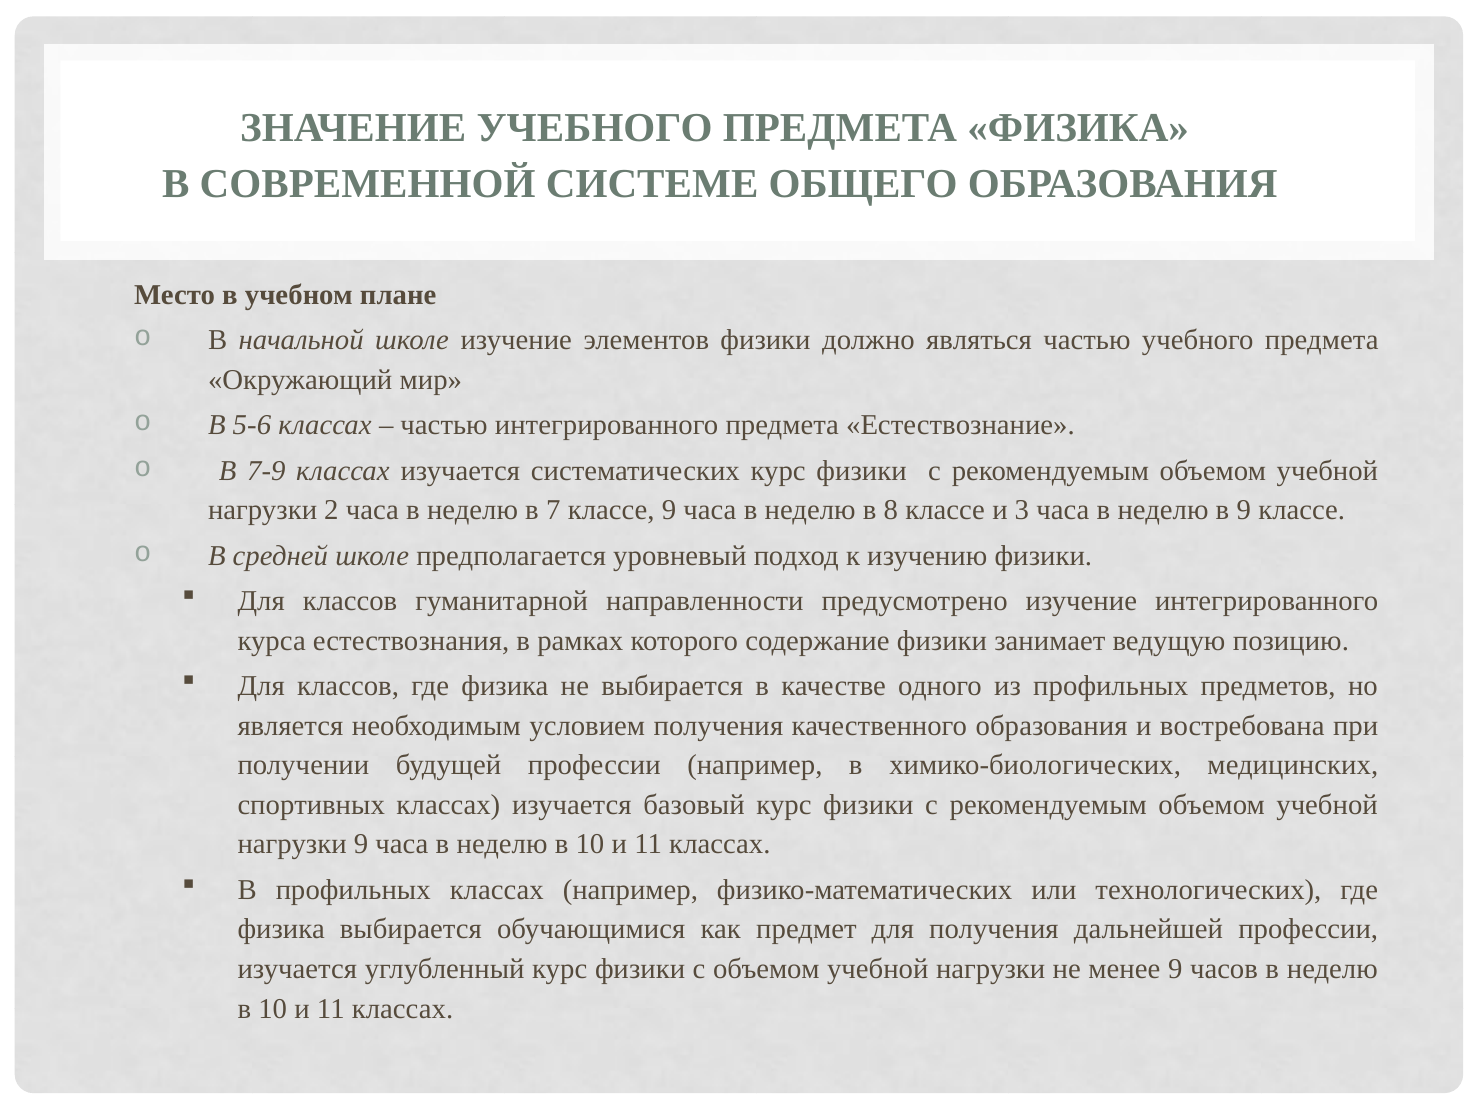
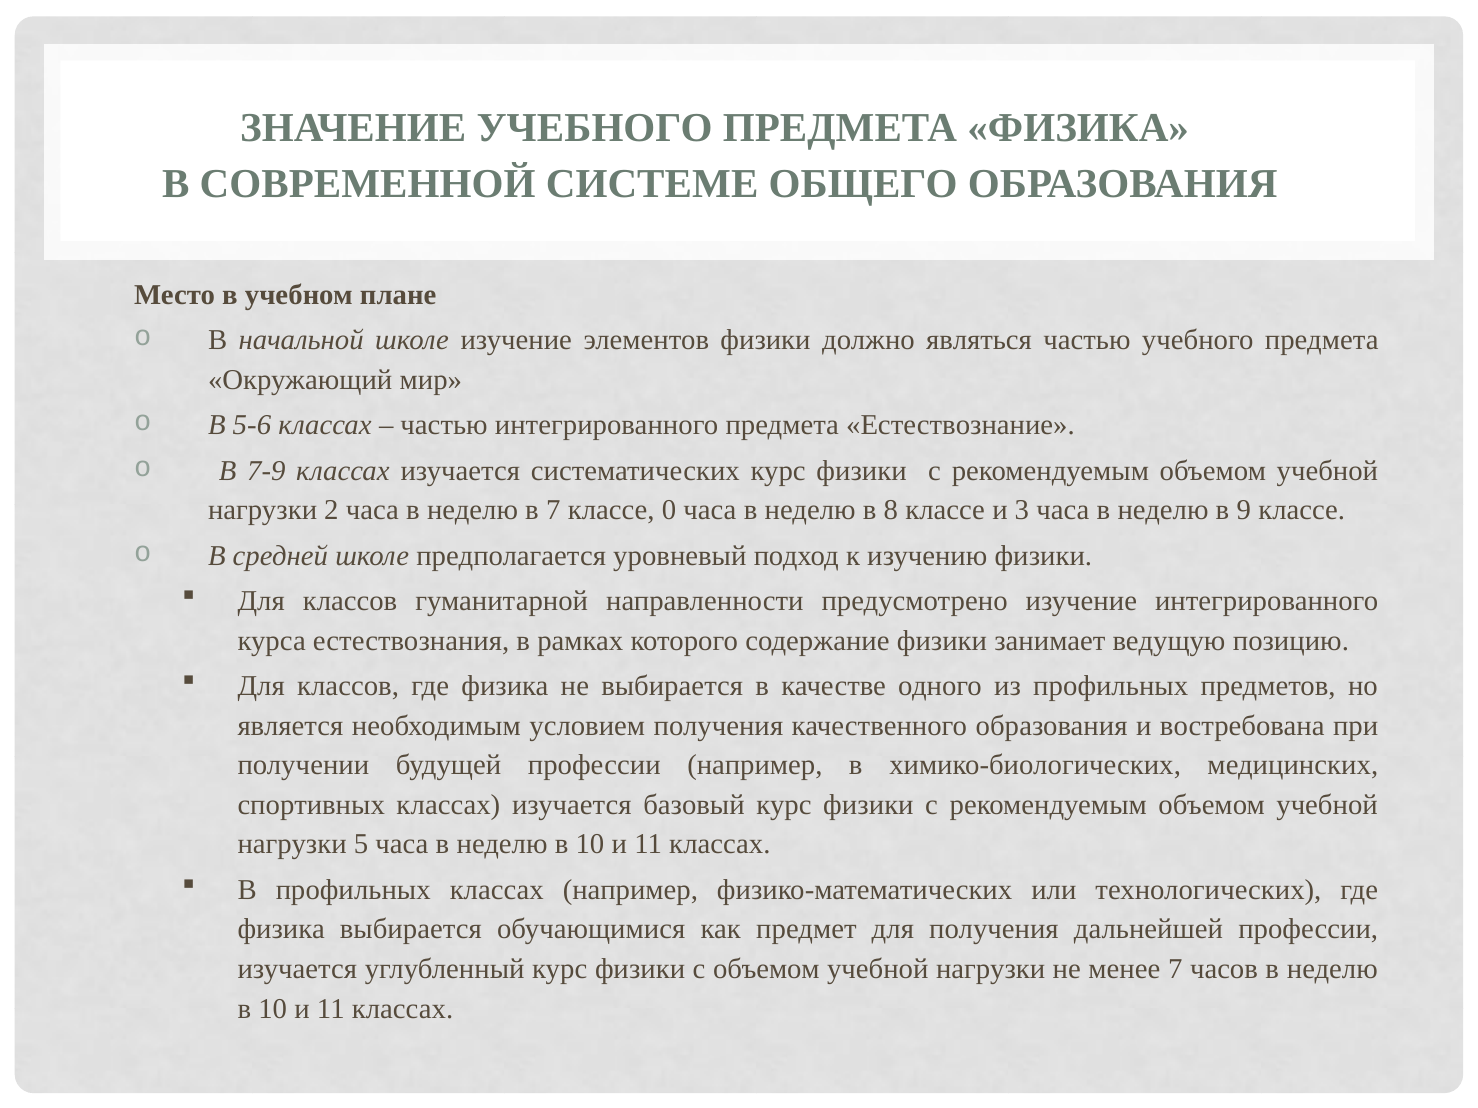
классе 9: 9 -> 0
нагрузки 9: 9 -> 5
менее 9: 9 -> 7
